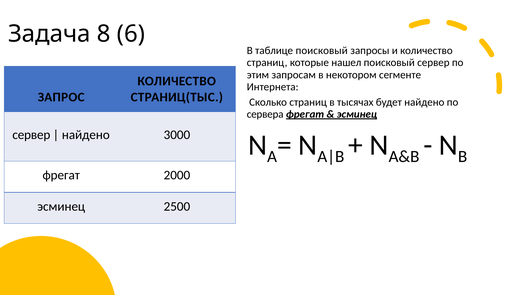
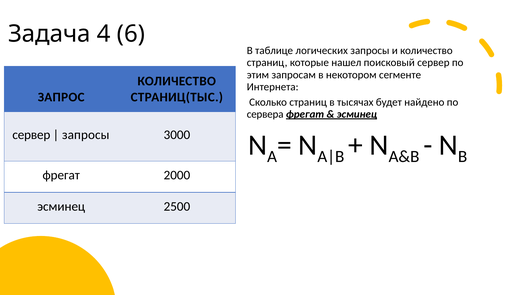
8: 8 -> 4
таблице поисковый: поисковый -> логических
найдено at (86, 135): найдено -> запросы
